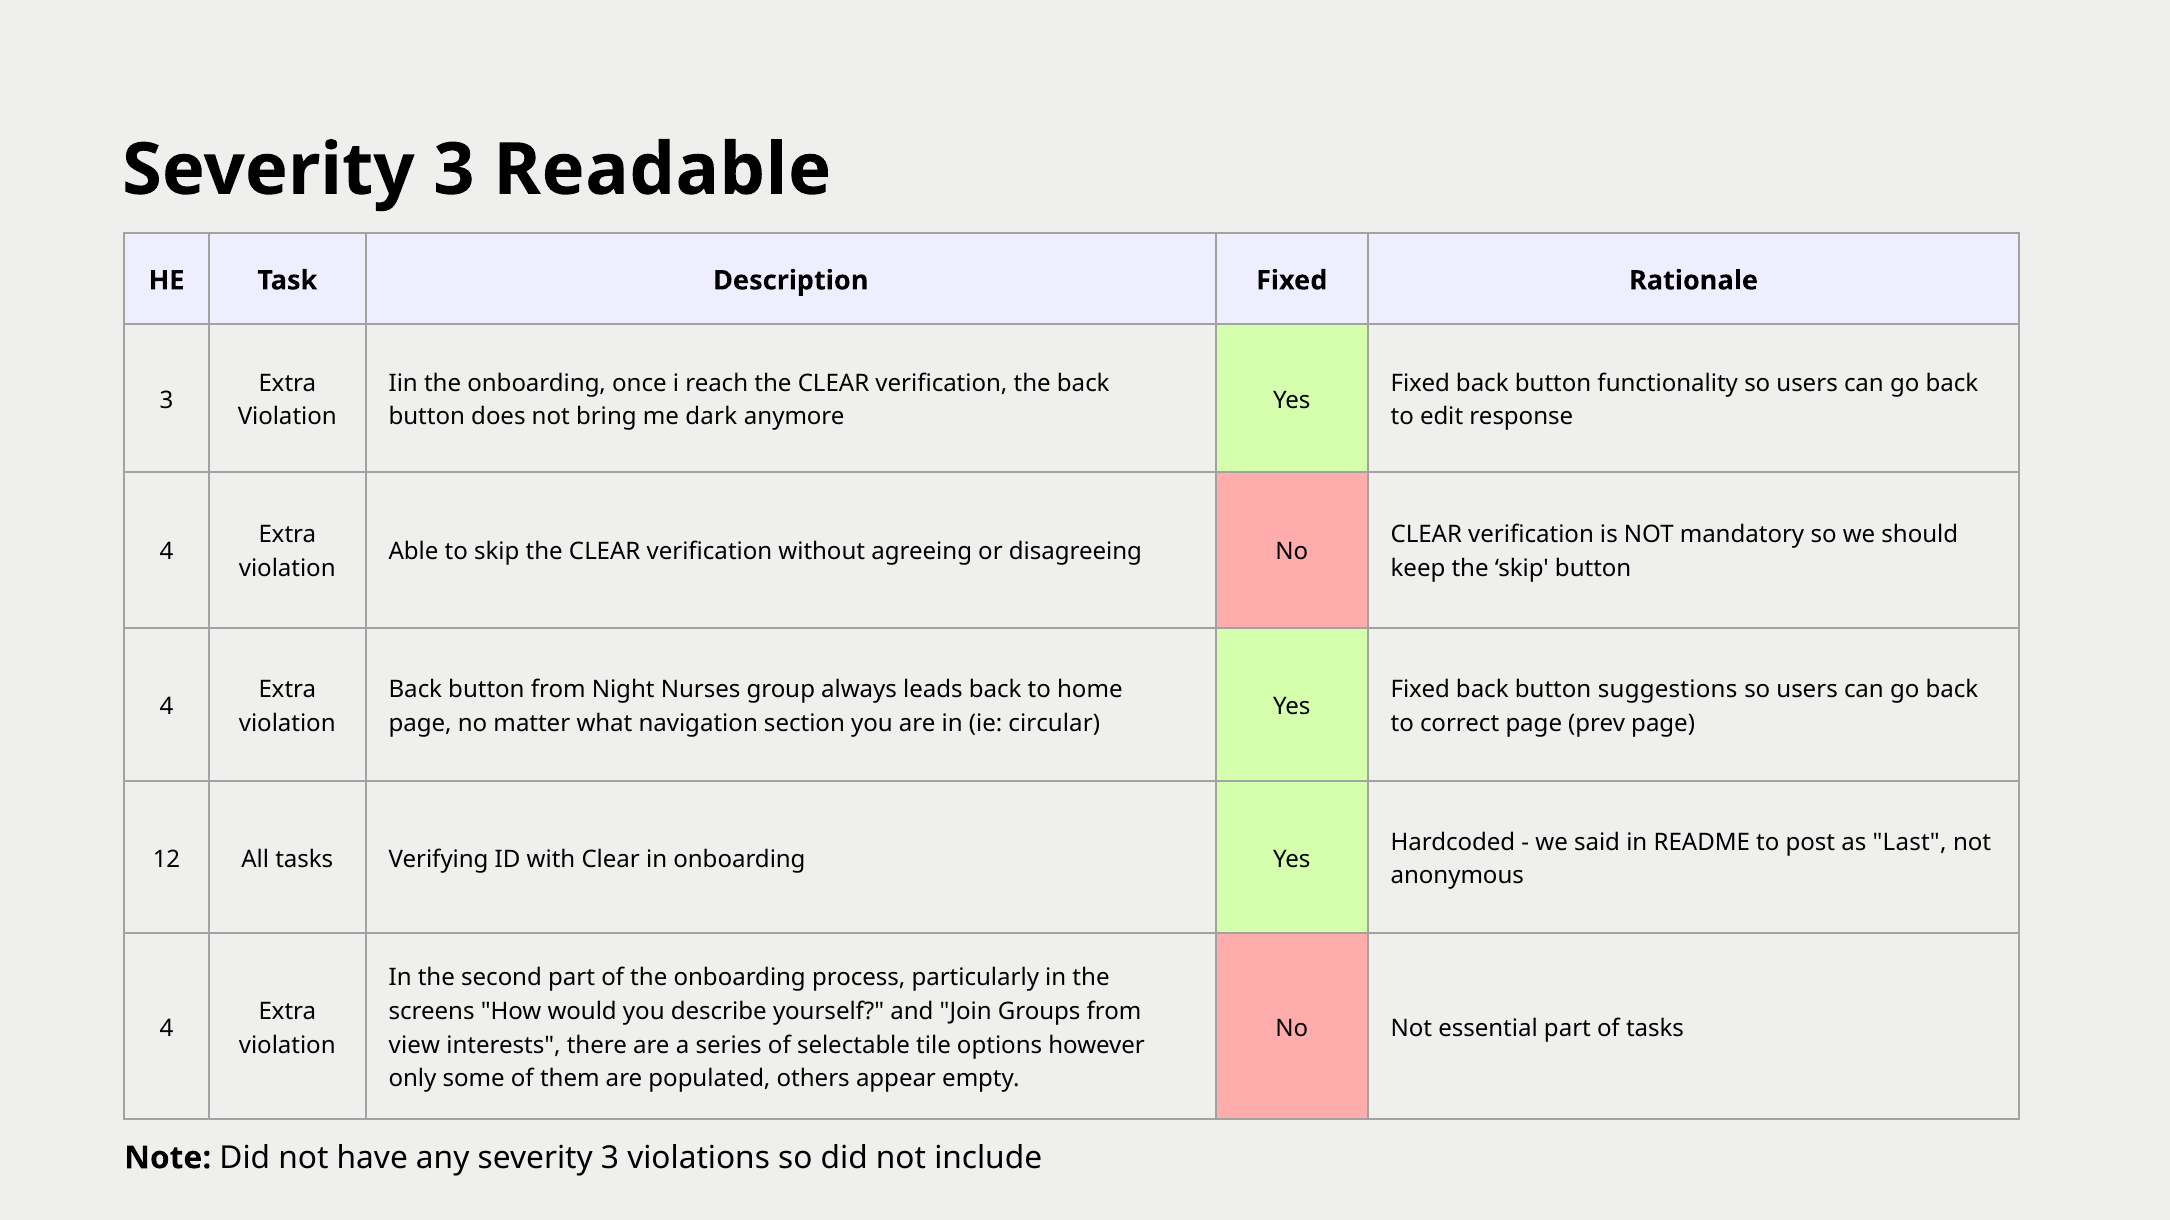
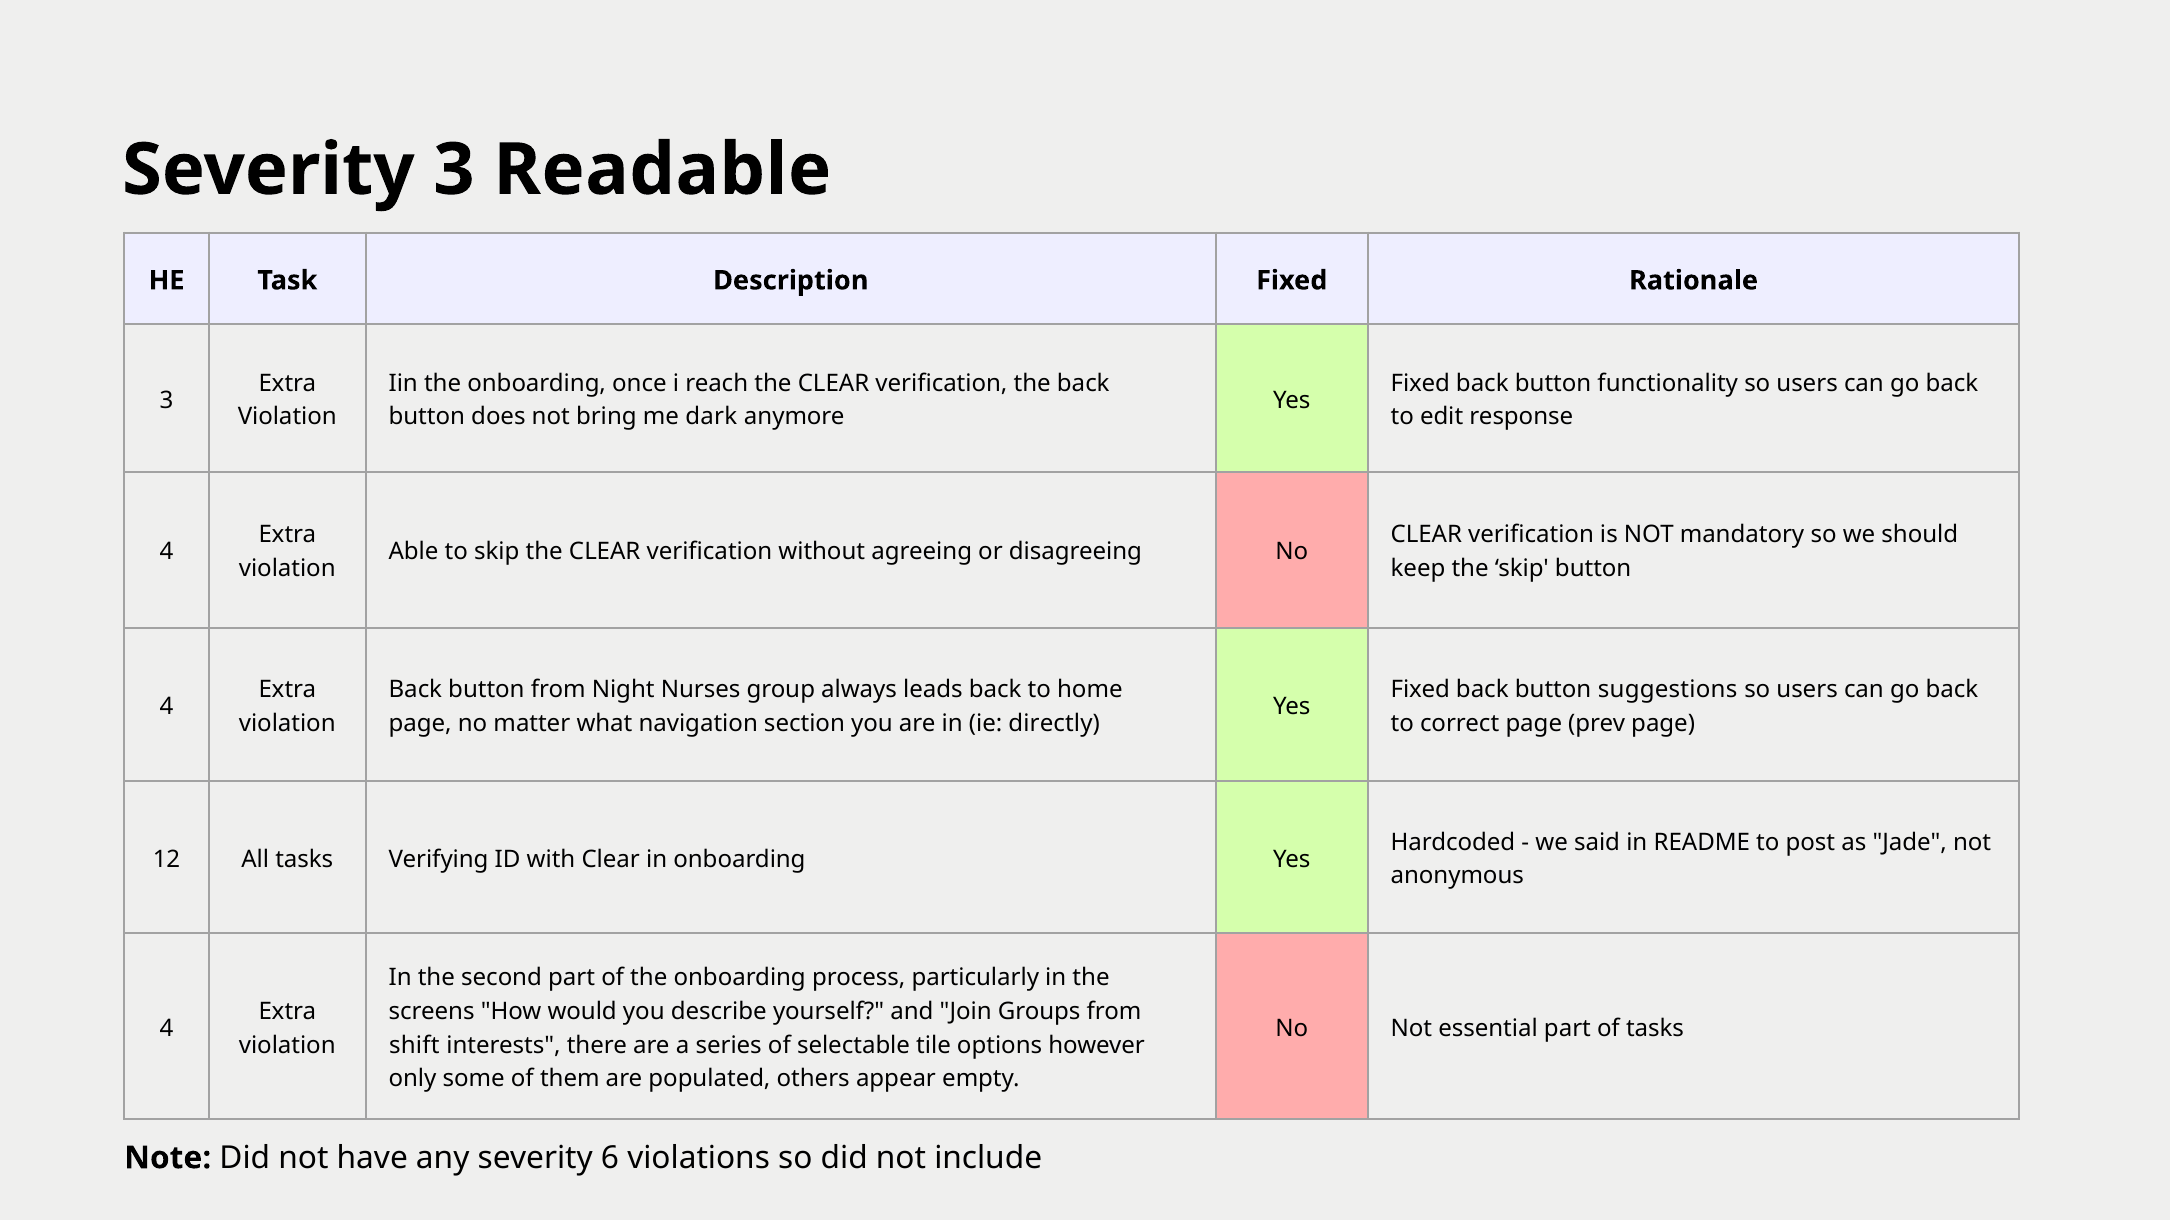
circular: circular -> directly
Last: Last -> Jade
view: view -> shift
any severity 3: 3 -> 6
